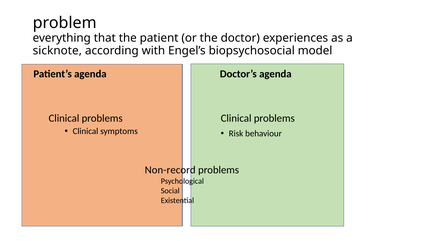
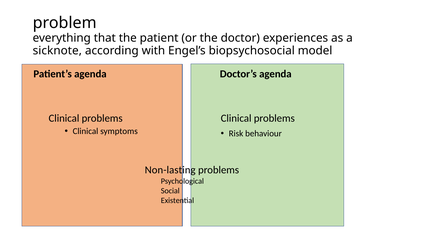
Non-record: Non-record -> Non-lasting
